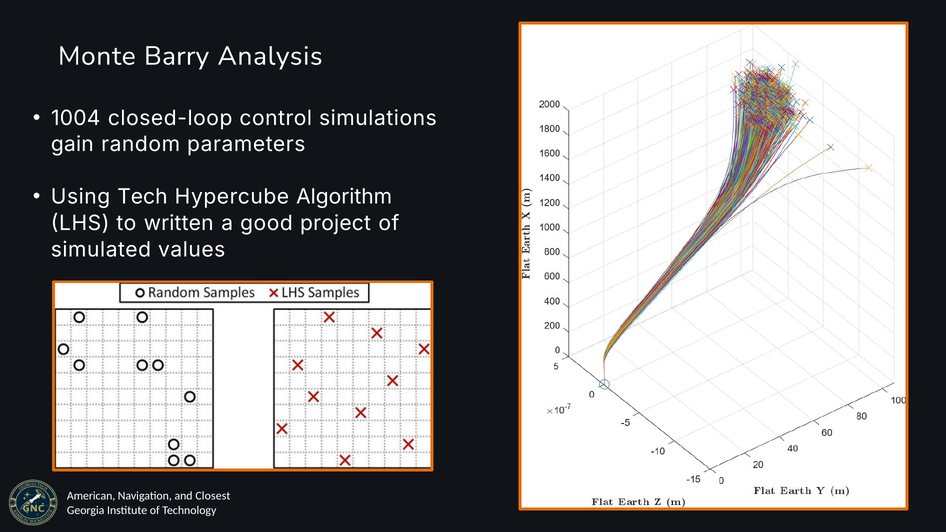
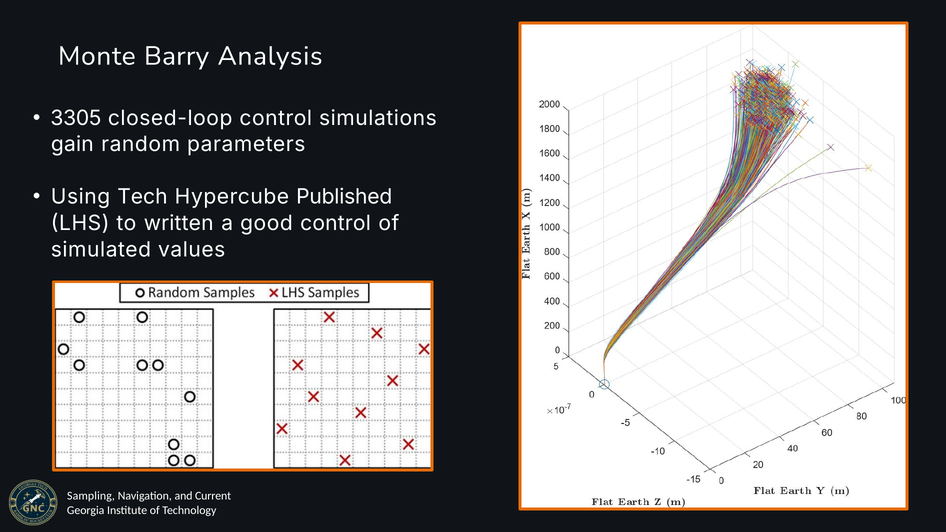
1004: 1004 -> 3305
Algorithm: Algorithm -> Published
good project: project -> control
American: American -> Sampling
Closest: Closest -> Current
